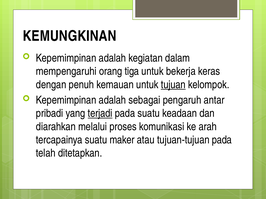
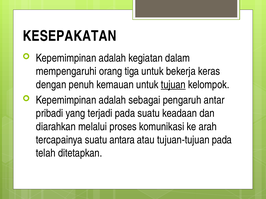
KEMUNGKINAN: KEMUNGKINAN -> KESEPAKATAN
terjadi underline: present -> none
maker: maker -> antara
